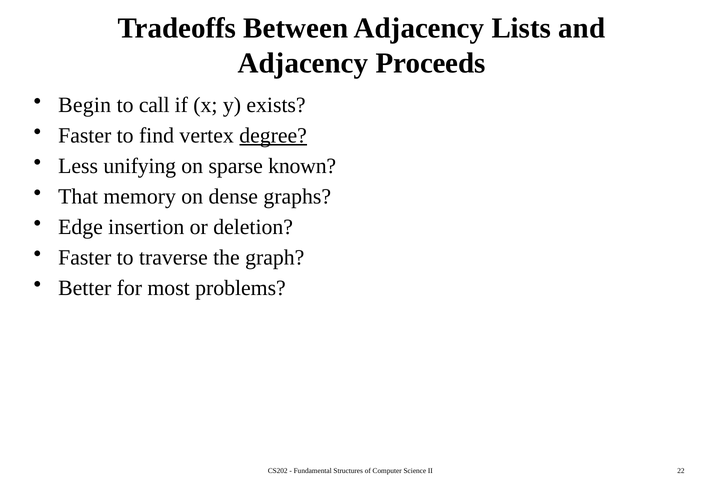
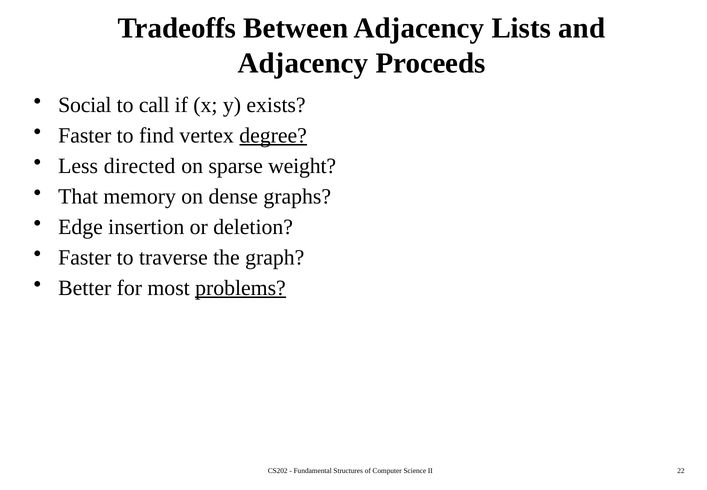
Begin: Begin -> Social
unifying: unifying -> directed
known: known -> weight
problems underline: none -> present
